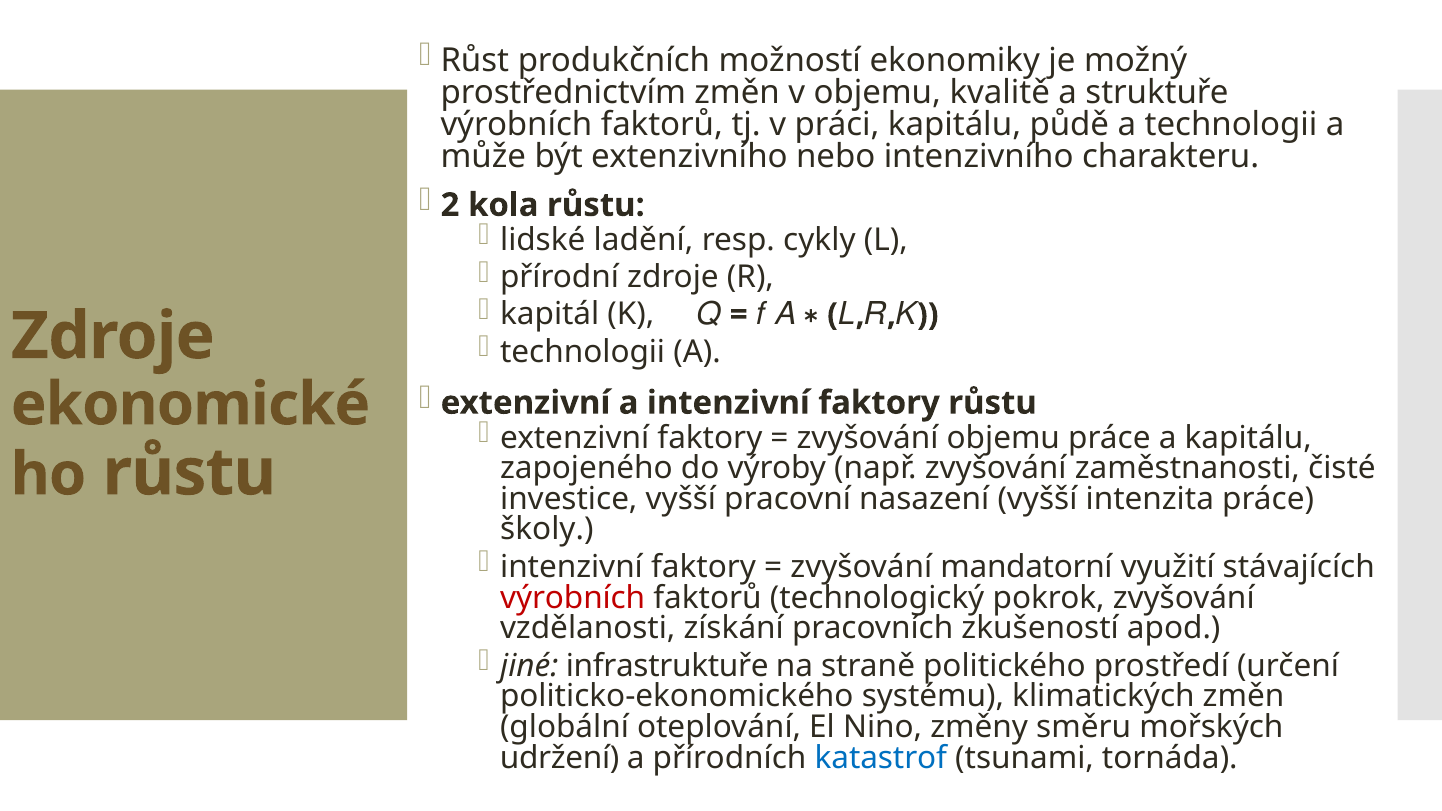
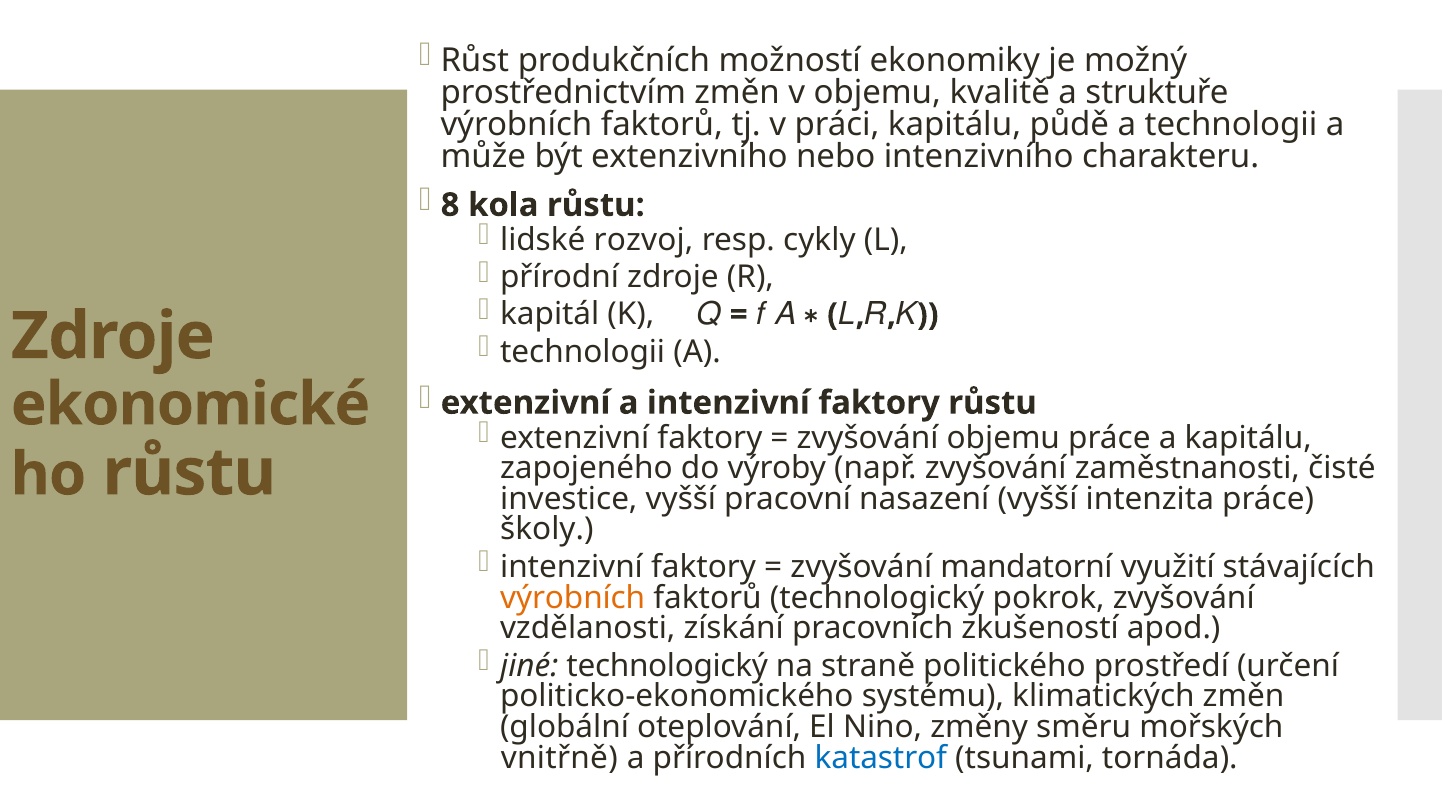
2: 2 -> 8
ladění: ladění -> rozvoj
výrobních at (573, 598) colour: red -> orange
jiné infrastruktuře: infrastruktuře -> technologický
udržení: udržení -> vnitřně
